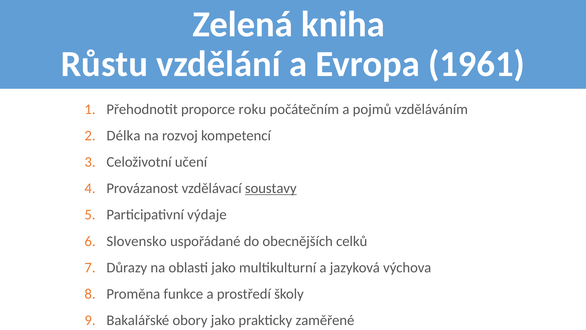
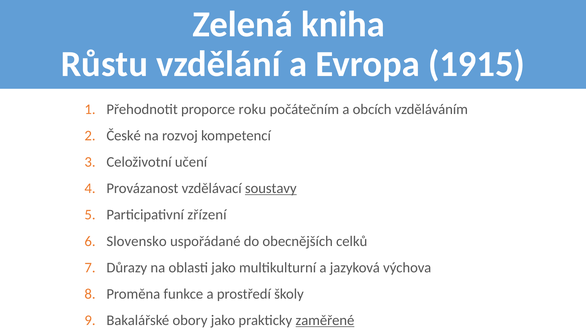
1961: 1961 -> 1915
pojmů: pojmů -> obcích
Délka: Délka -> České
výdaje: výdaje -> zřízení
zaměřené underline: none -> present
